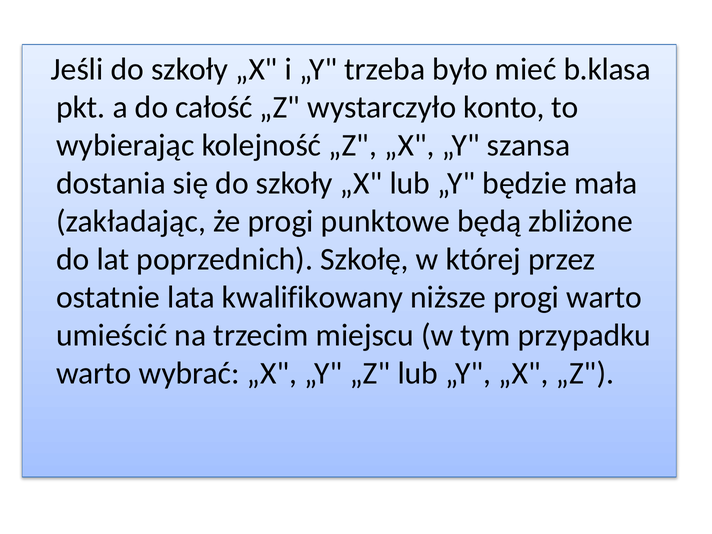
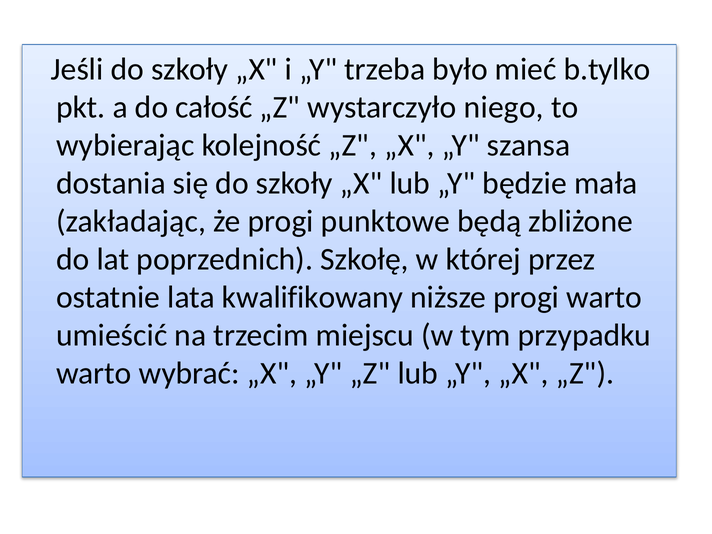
b.klasa: b.klasa -> b.tylko
konto: konto -> niego
